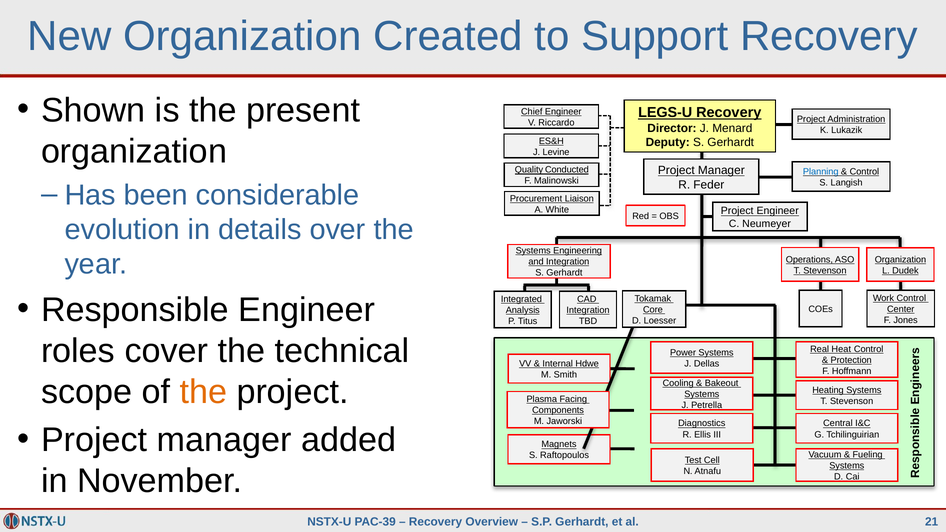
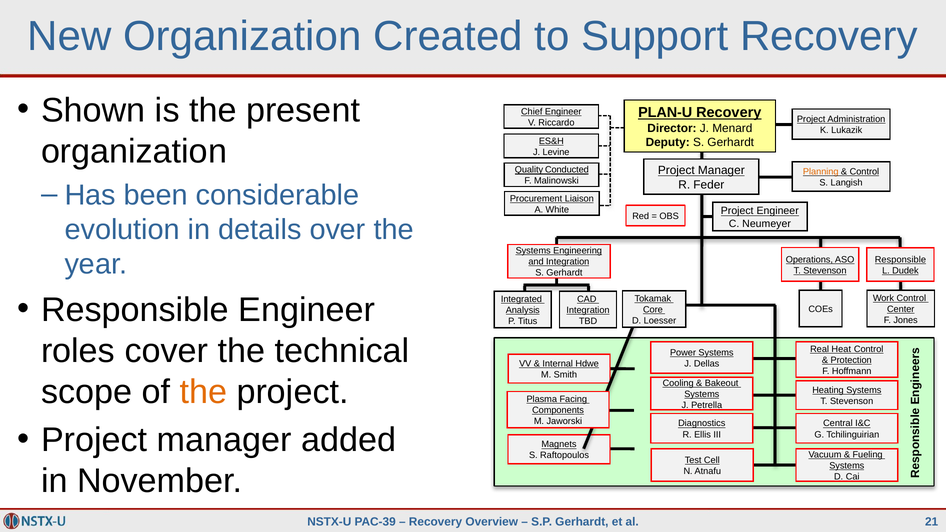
LEGS-U: LEGS-U -> PLAN-U
Planning colour: blue -> orange
Organization at (900, 260): Organization -> Responsible
